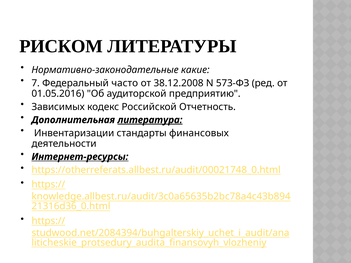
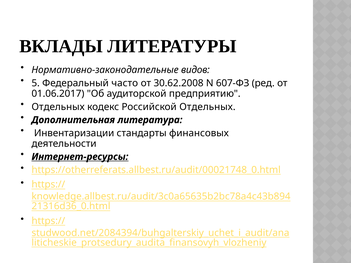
РИСКОМ: РИСКОМ -> ВКЛАДЫ
какие: какие -> видов
7: 7 -> 5
38.12.2008: 38.12.2008 -> 30.62.2008
573-ФЗ: 573-ФЗ -> 607-ФЗ
01.05.2016: 01.05.2016 -> 01.06.2017
Зависимых at (58, 107): Зависимых -> Отдельных
Российской Отчетность: Отчетность -> Отдельных
литература underline: present -> none
